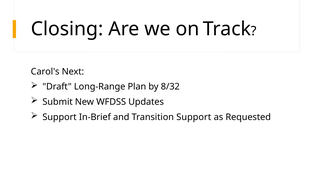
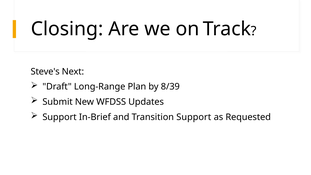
Carol's: Carol's -> Steve's
8/32: 8/32 -> 8/39
